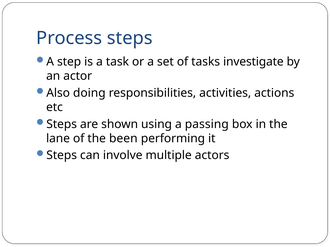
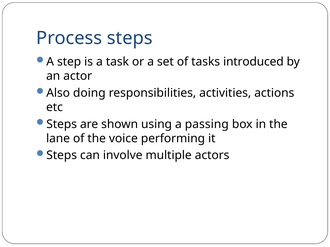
investigate: investigate -> introduced
been: been -> voice
